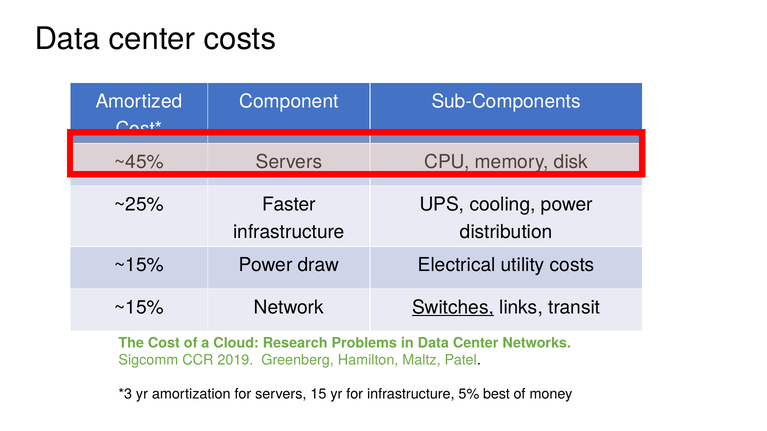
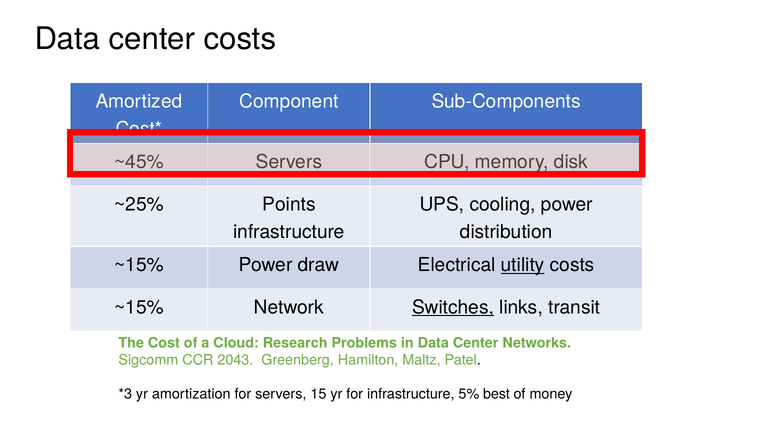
Faster: Faster -> Points
utility underline: none -> present
2019: 2019 -> 2043
